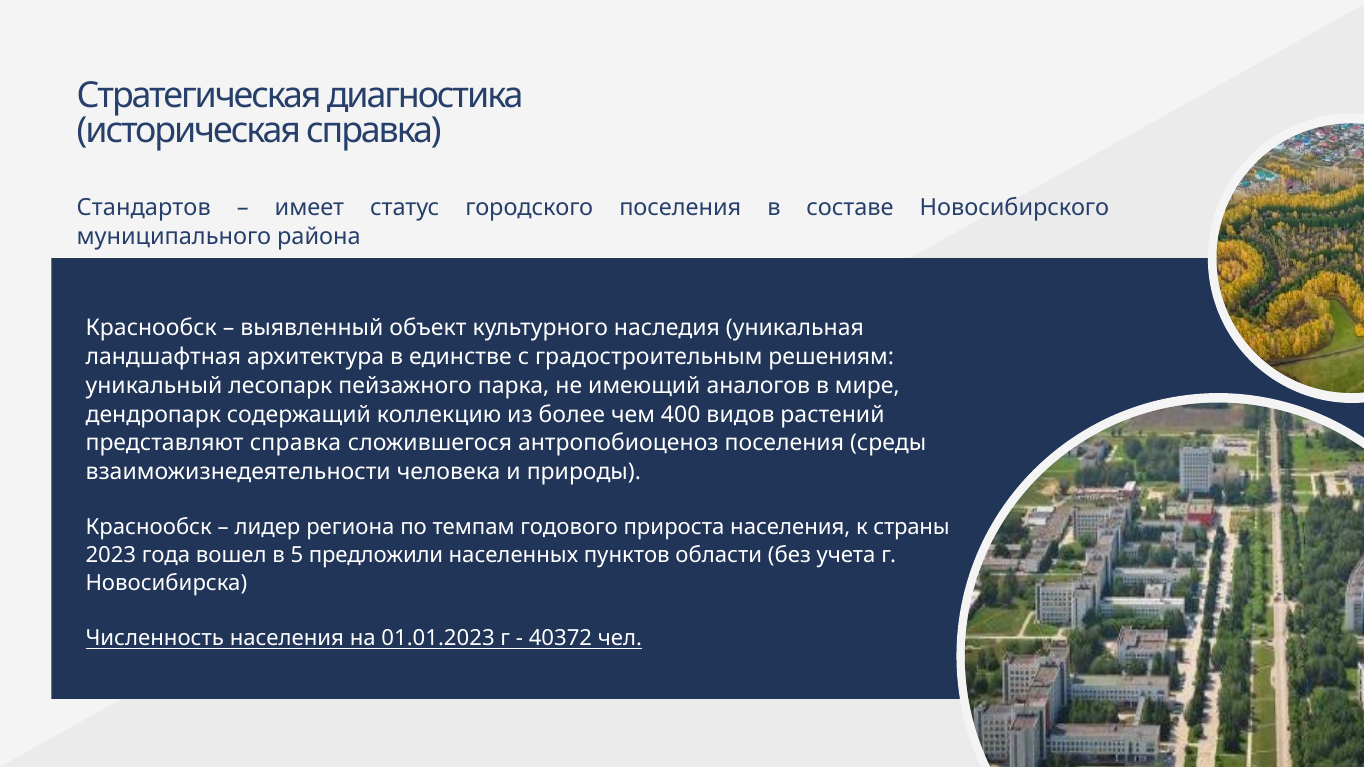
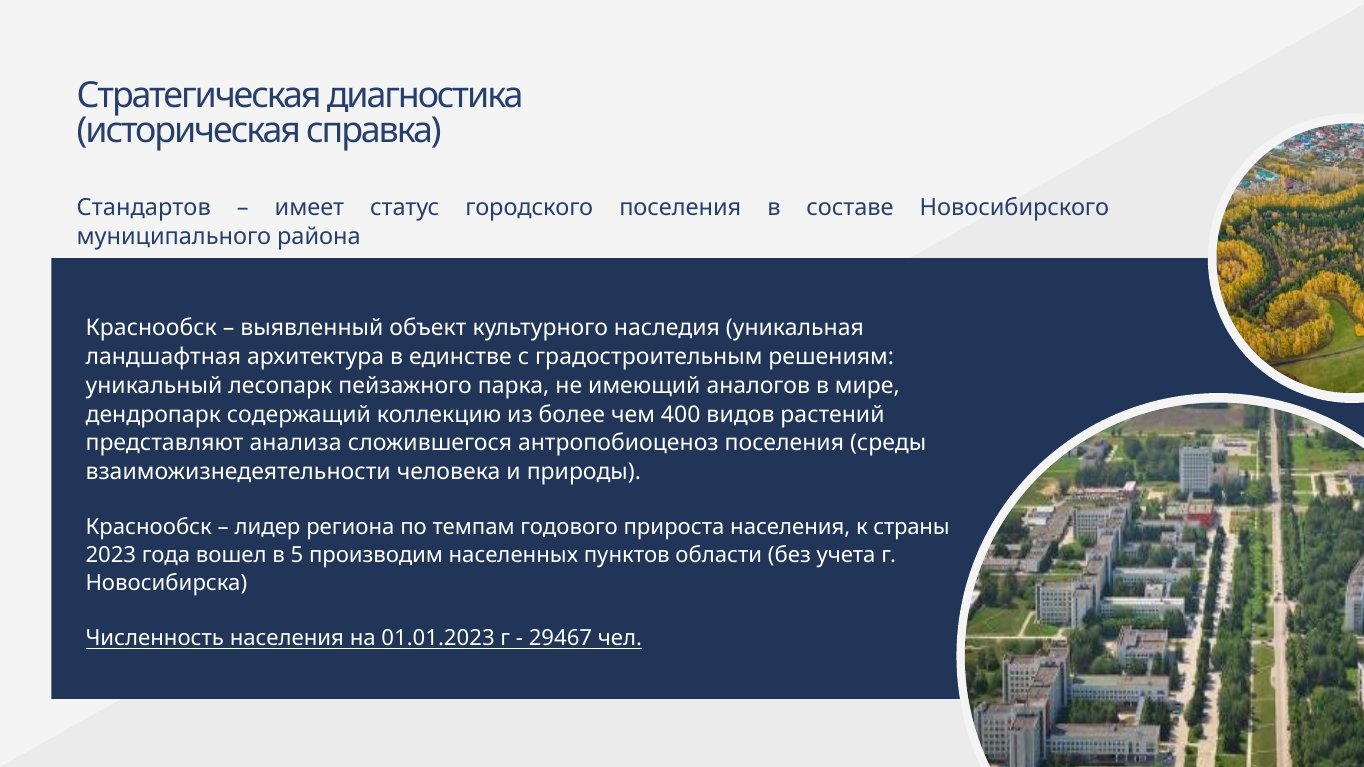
представляют справка: справка -> анализа
предложили: предложили -> производим
40372: 40372 -> 29467
